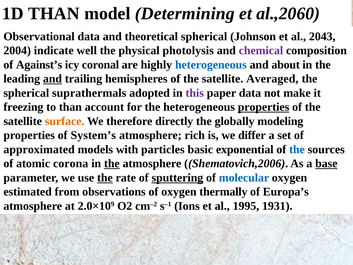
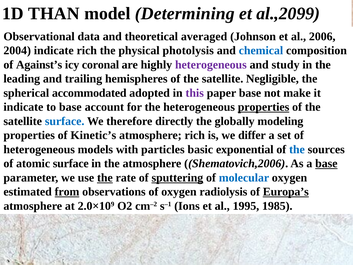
al.,2060: al.,2060 -> al.,2099
theoretical spherical: spherical -> averaged
2043: 2043 -> 2006
indicate well: well -> rich
chemical colour: purple -> blue
heterogeneous at (211, 65) colour: blue -> purple
about: about -> study
and at (52, 79) underline: present -> none
Averaged: Averaged -> Negligible
suprathermals: suprathermals -> accommodated
paper data: data -> base
freezing at (23, 107): freezing -> indicate
to than: than -> base
surface at (65, 121) colour: orange -> blue
System’s: System’s -> Kinetic’s
approximated at (39, 149): approximated -> heterogeneous
atomic corona: corona -> surface
the at (112, 163) underline: present -> none
from underline: none -> present
thermally: thermally -> radiolysis
Europa’s underline: none -> present
1931: 1931 -> 1985
